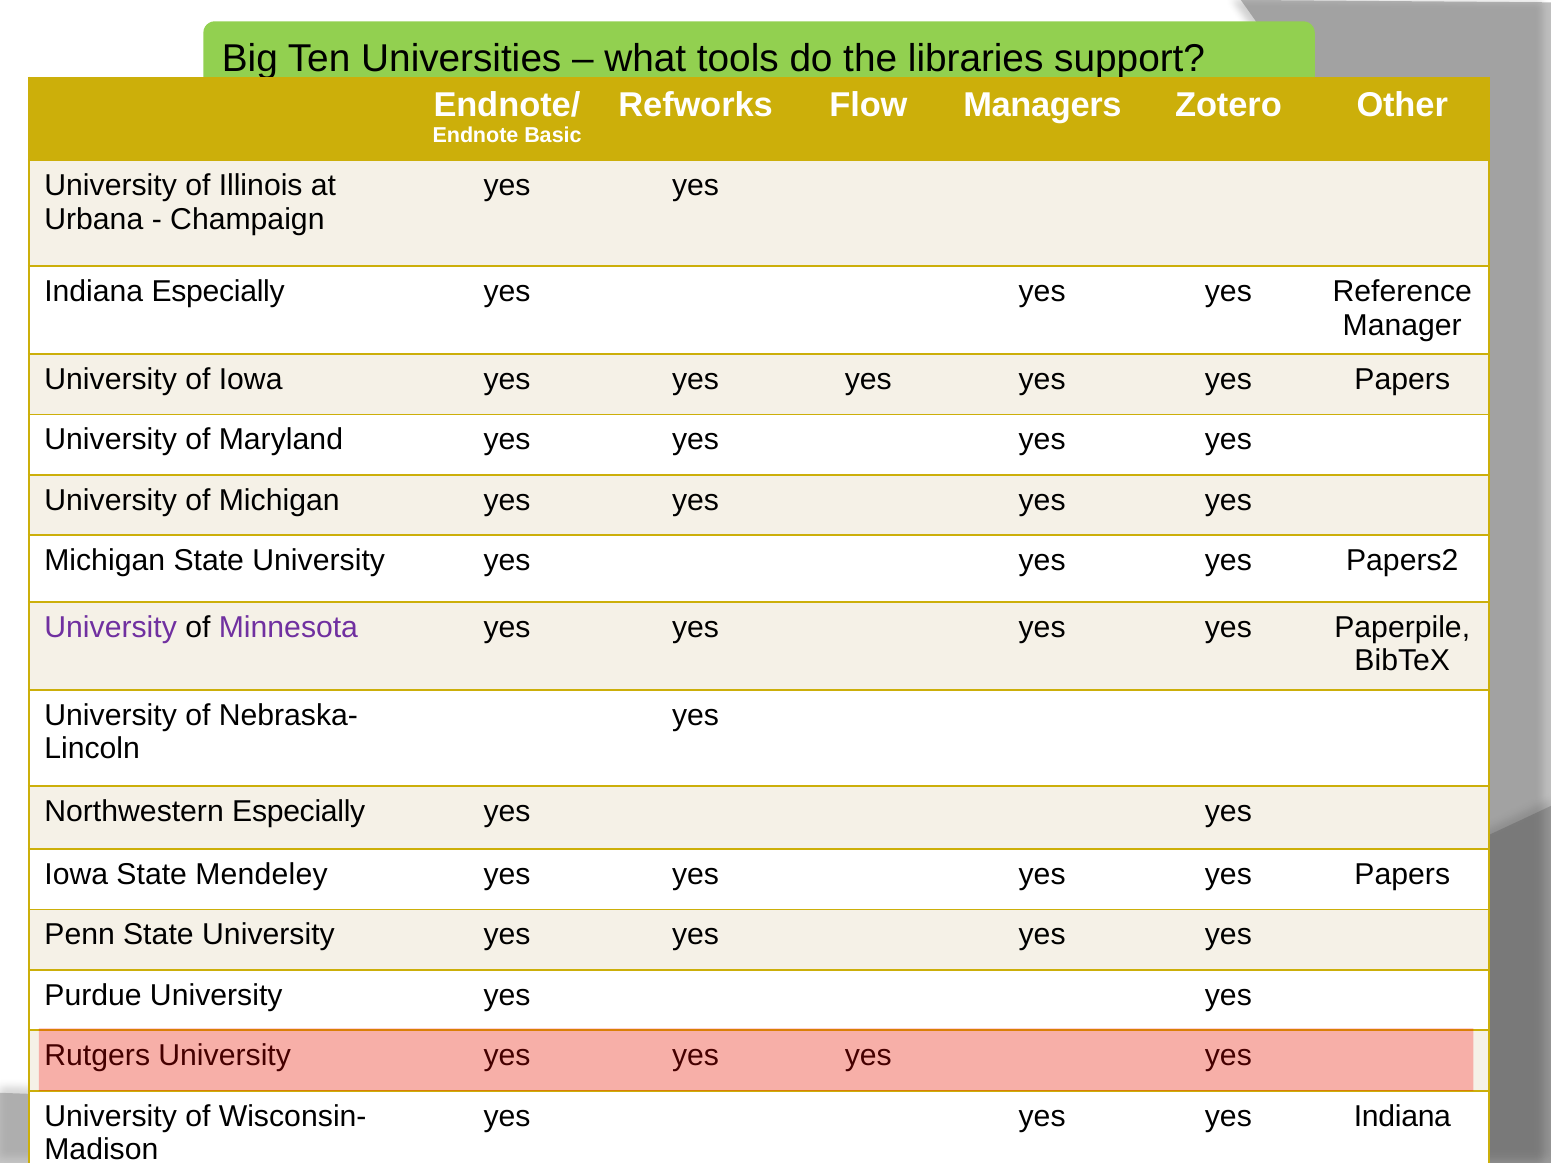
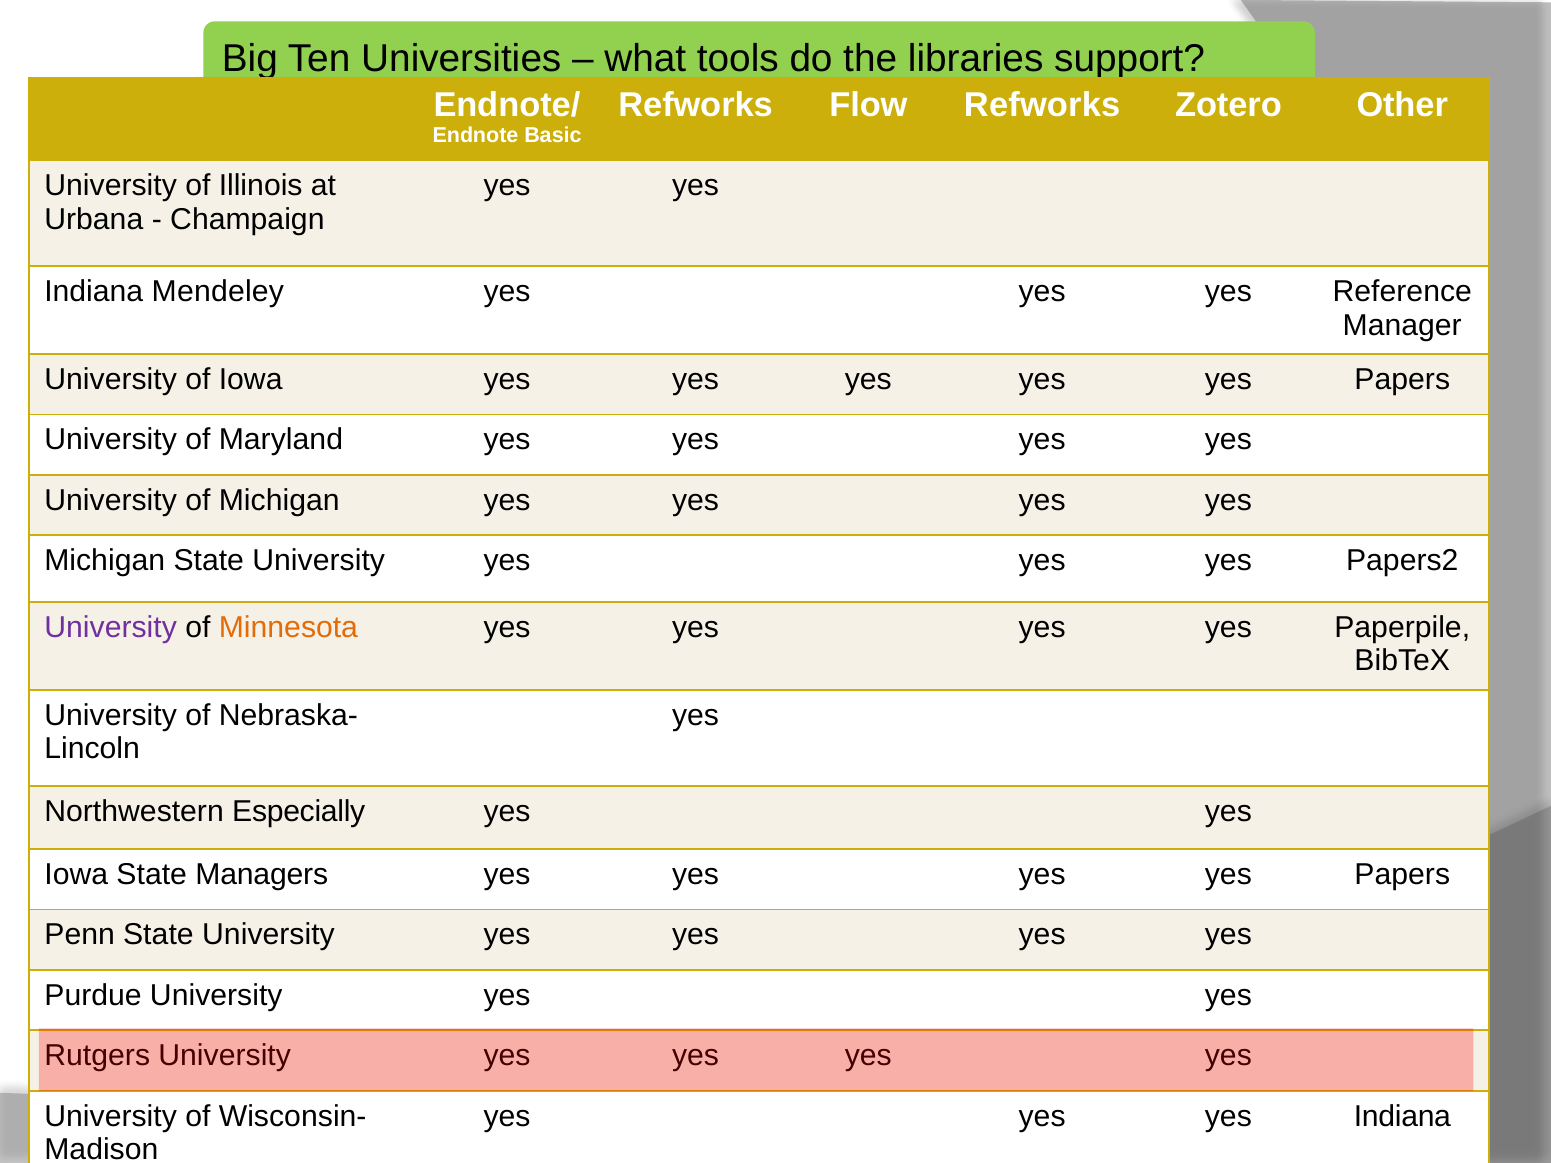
Flow Managers: Managers -> Refworks
Indiana Especially: Especially -> Mendeley
Minnesota colour: purple -> orange
Mendeley: Mendeley -> Managers
